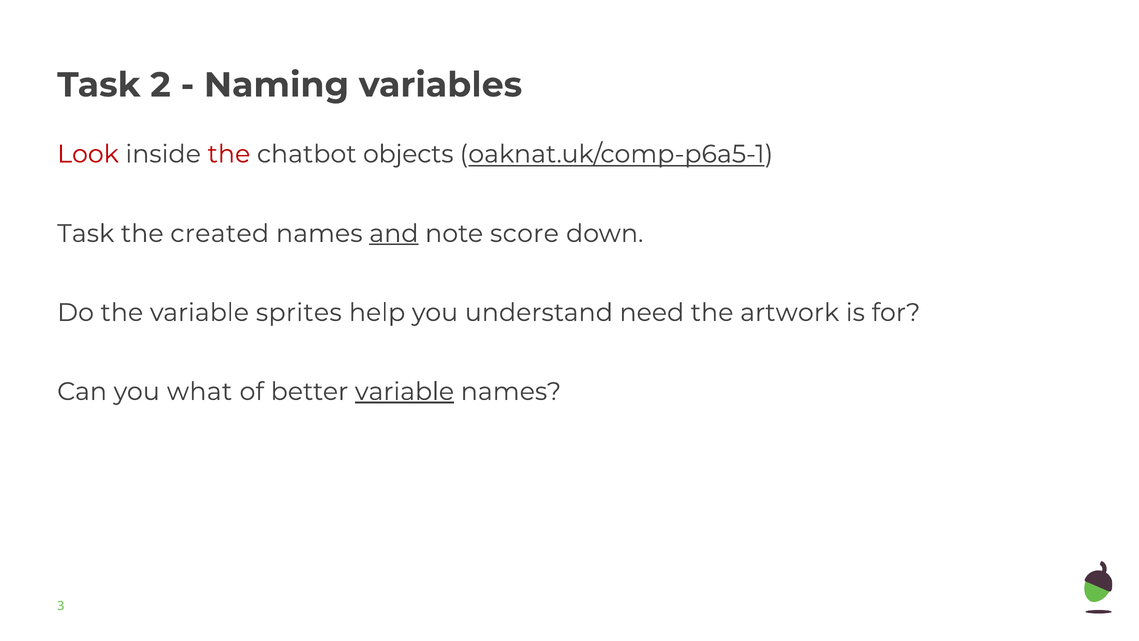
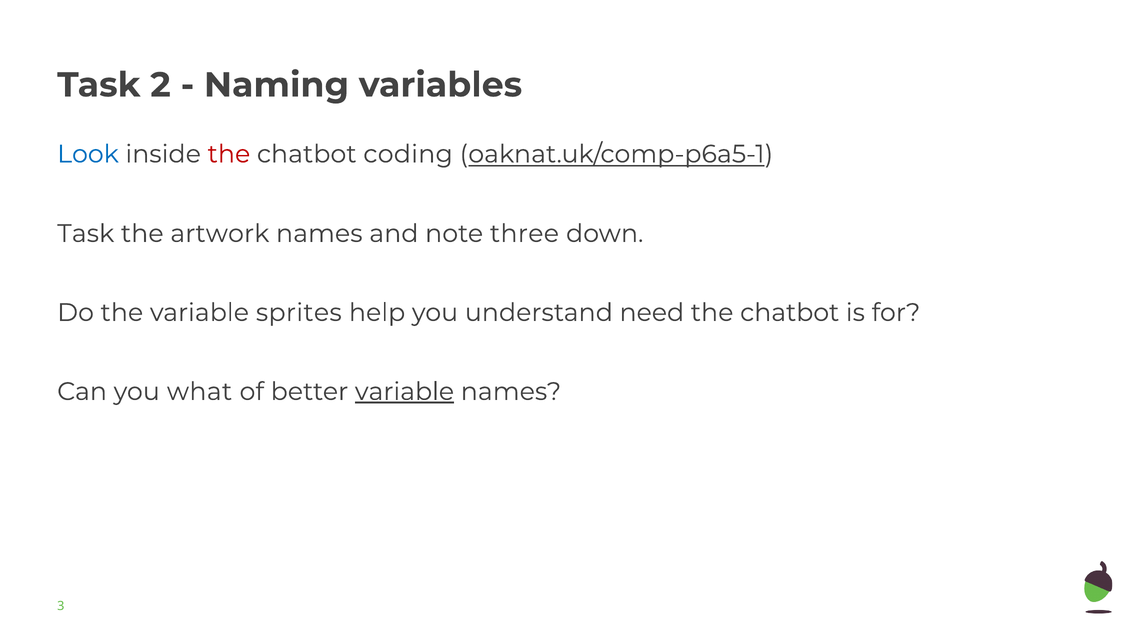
Look colour: red -> blue
objects: objects -> coding
created: created -> artwork
and underline: present -> none
score: score -> three
artwork at (790, 312): artwork -> chatbot
